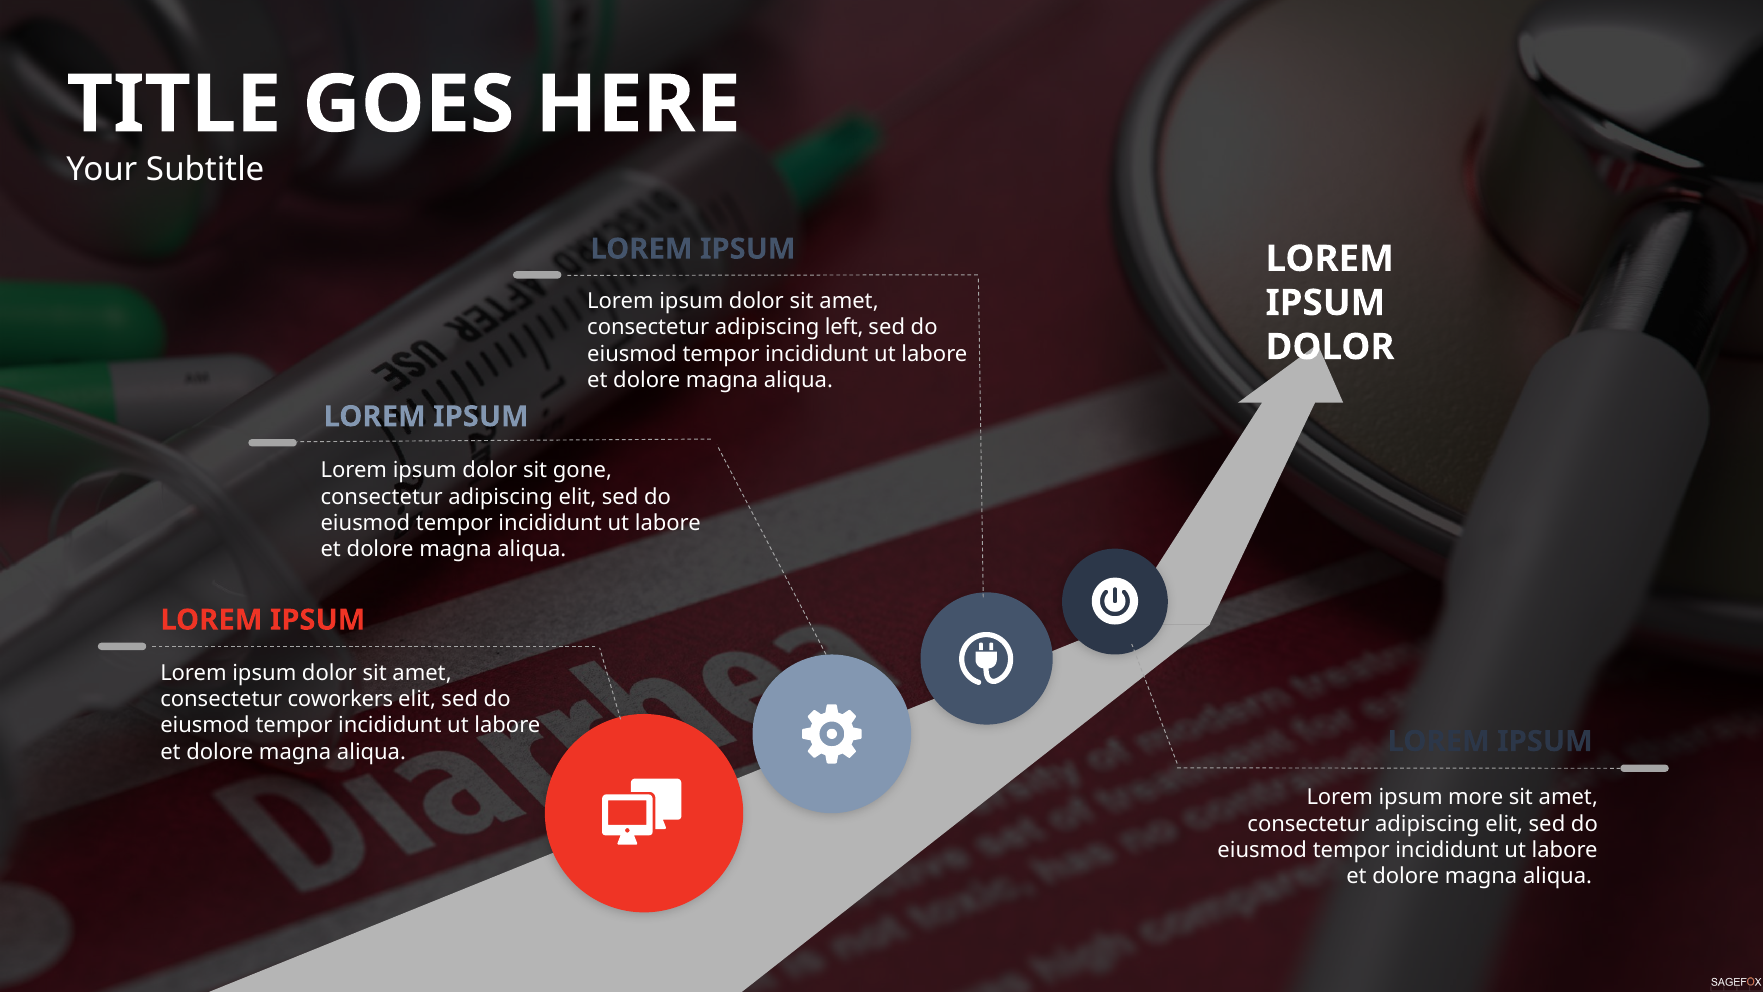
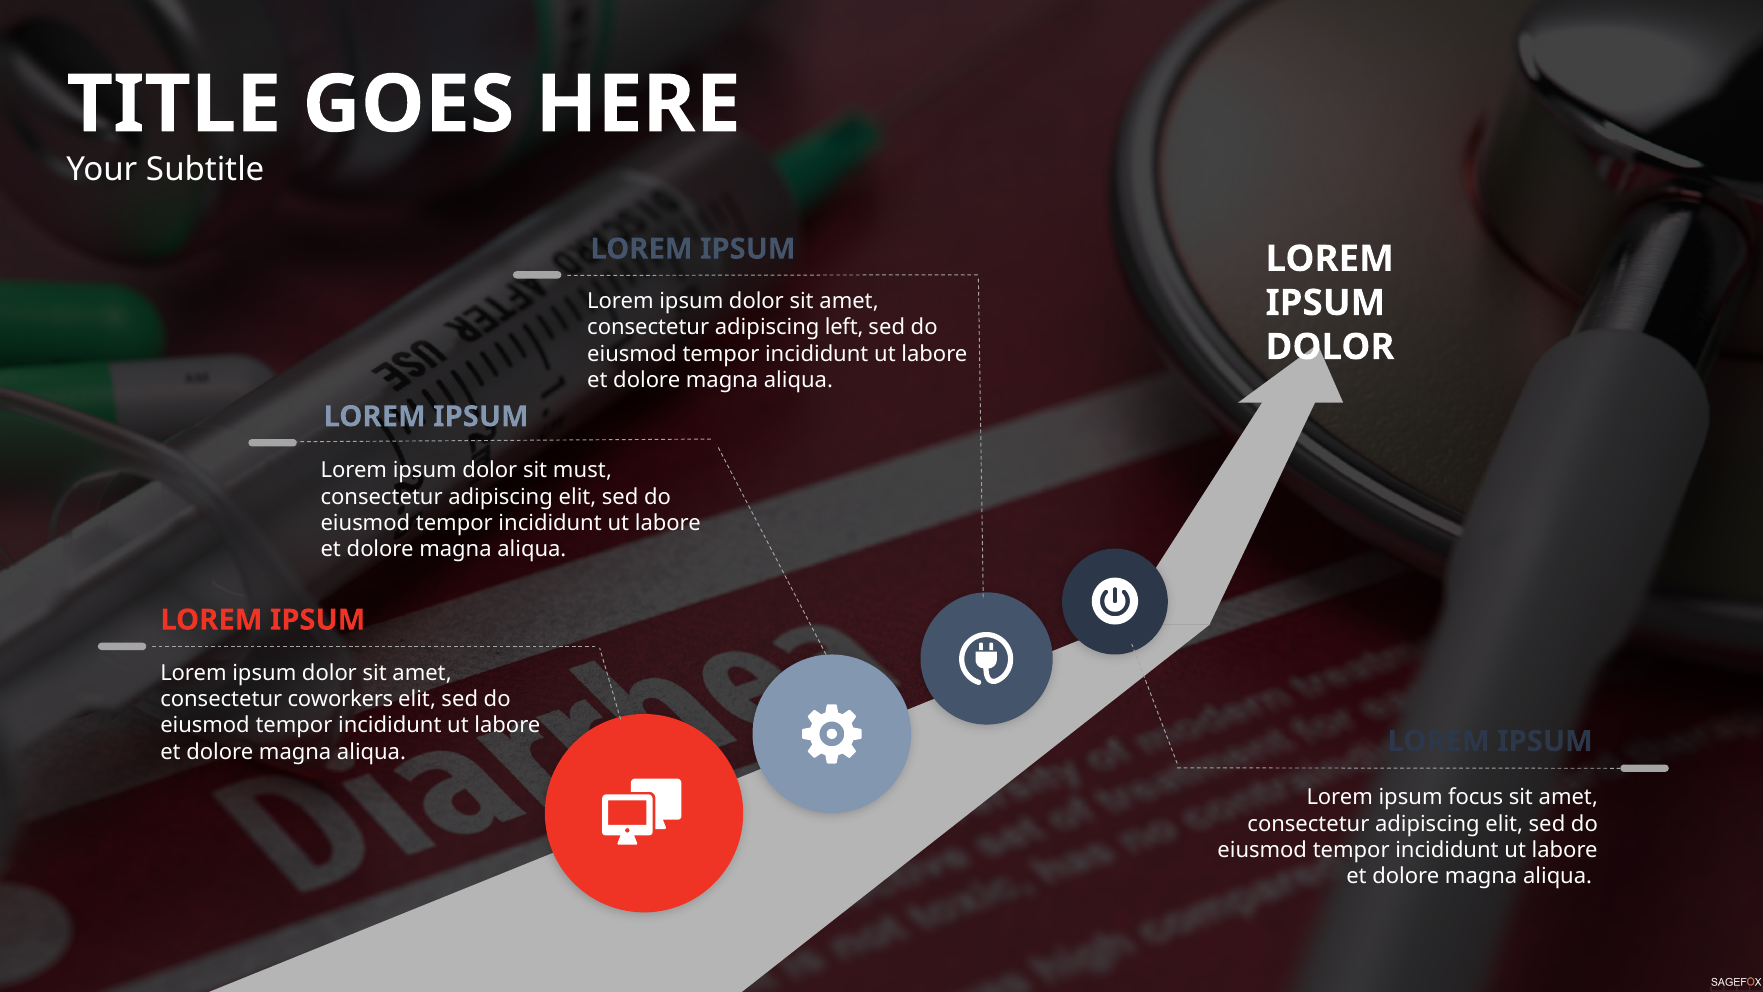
gone: gone -> must
more: more -> focus
